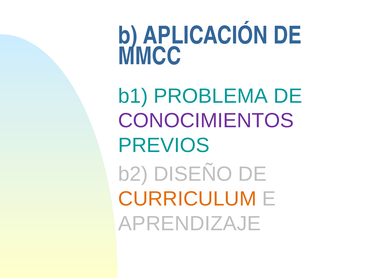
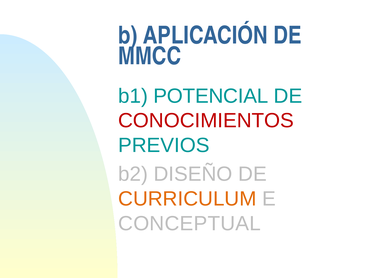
PROBLEMA: PROBLEMA -> POTENCIAL
CONOCIMIENTOS colour: purple -> red
APRENDIZAJE: APRENDIZAJE -> CONCEPTUAL
